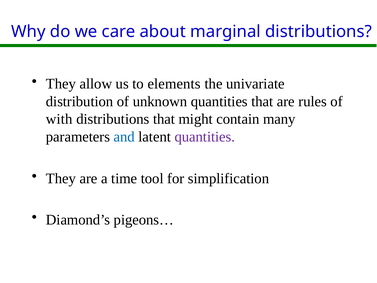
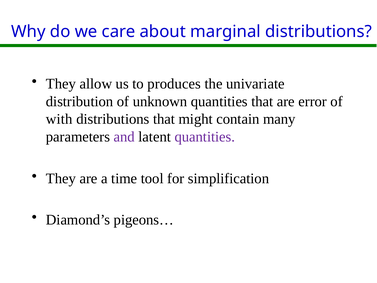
elements: elements -> produces
rules: rules -> error
and colour: blue -> purple
